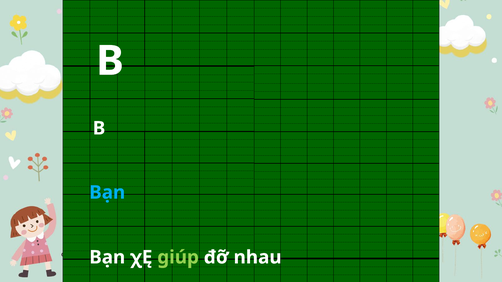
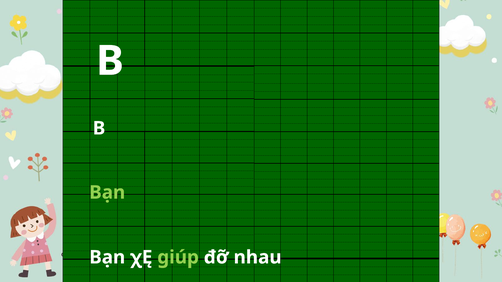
Bạn at (107, 193) colour: light blue -> light green
